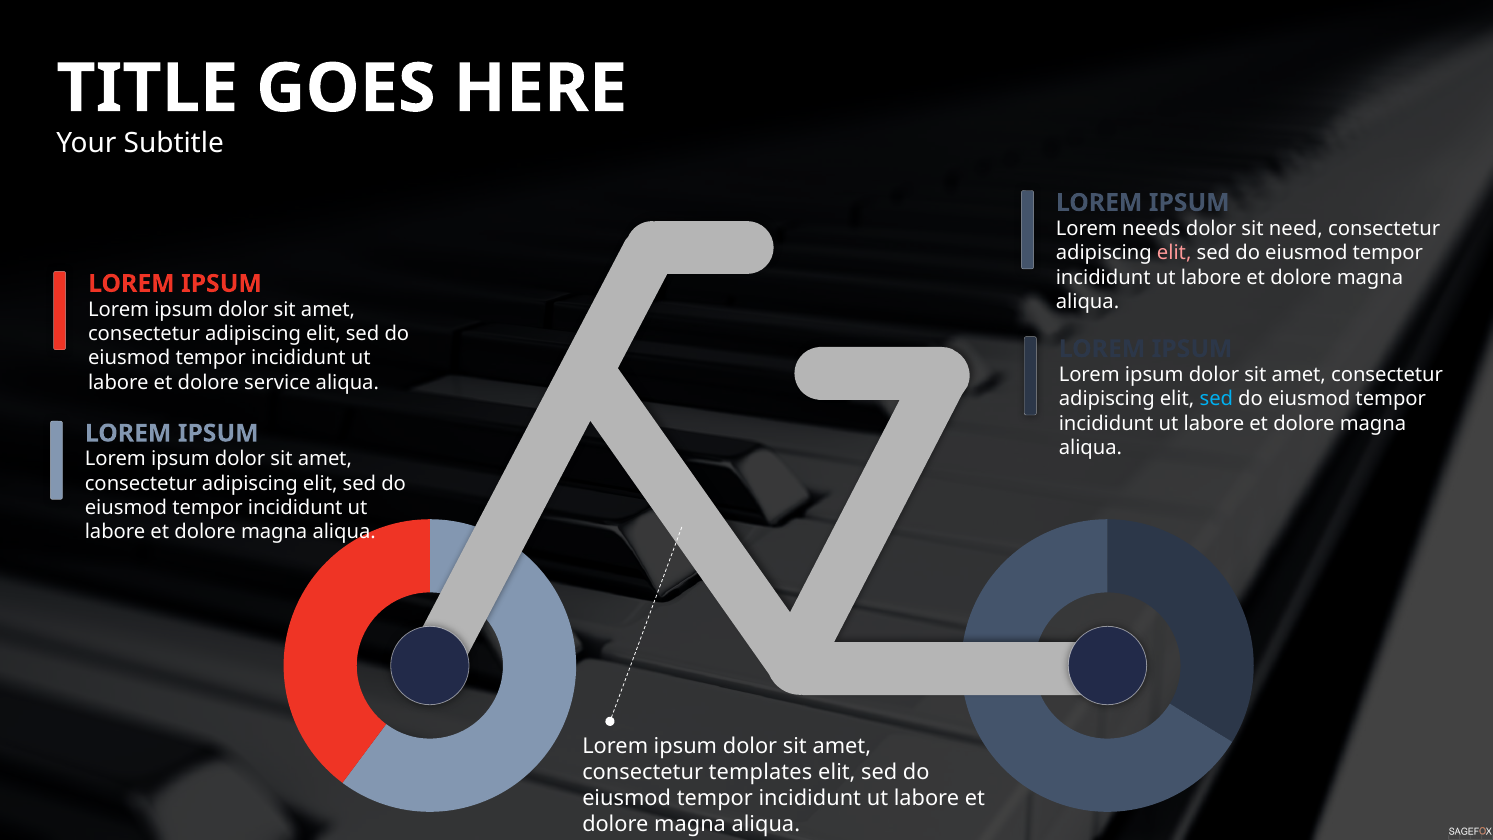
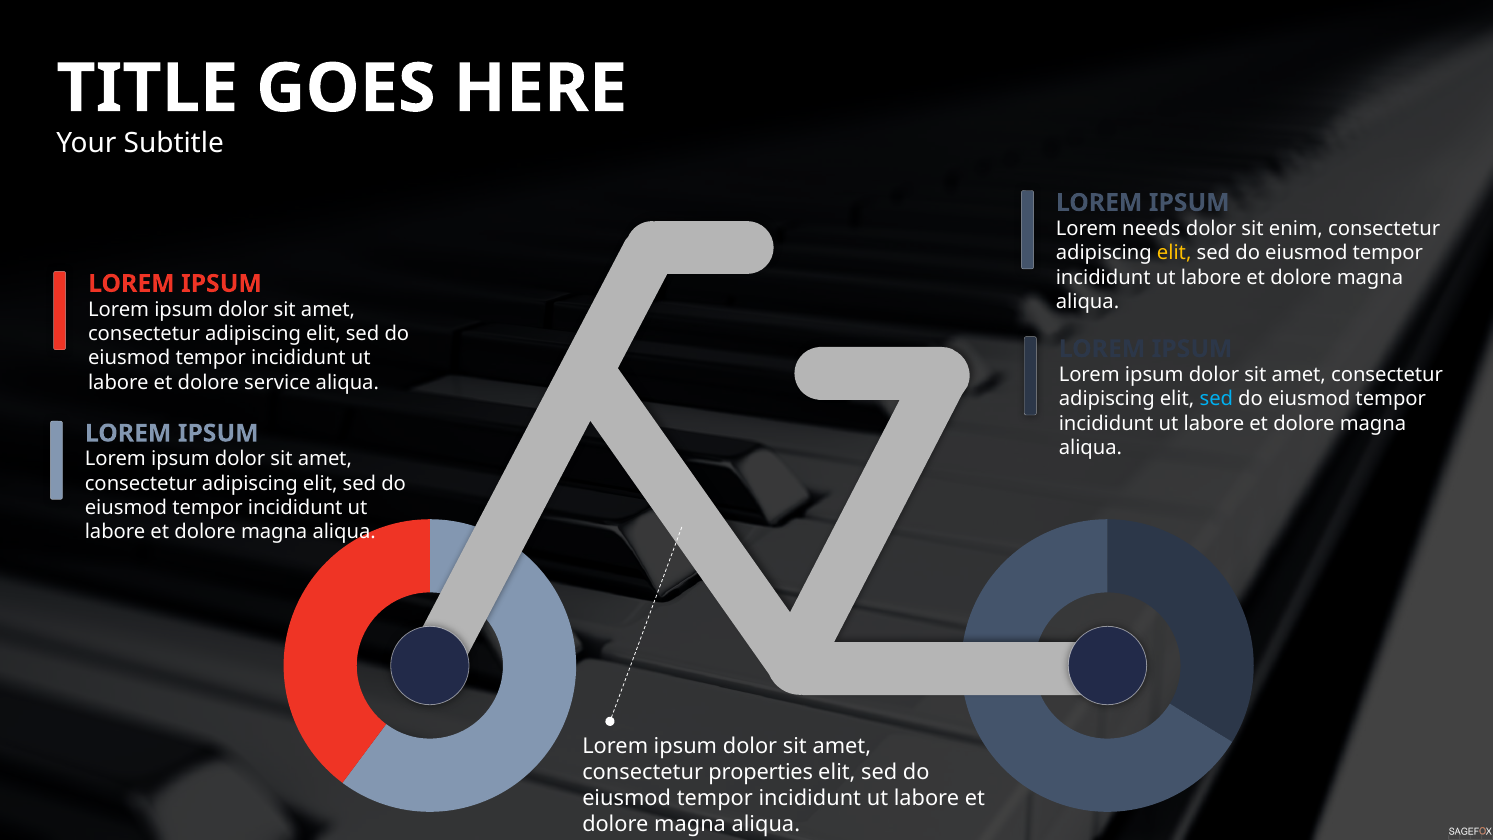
need: need -> enim
elit at (1174, 253) colour: pink -> yellow
templates: templates -> properties
